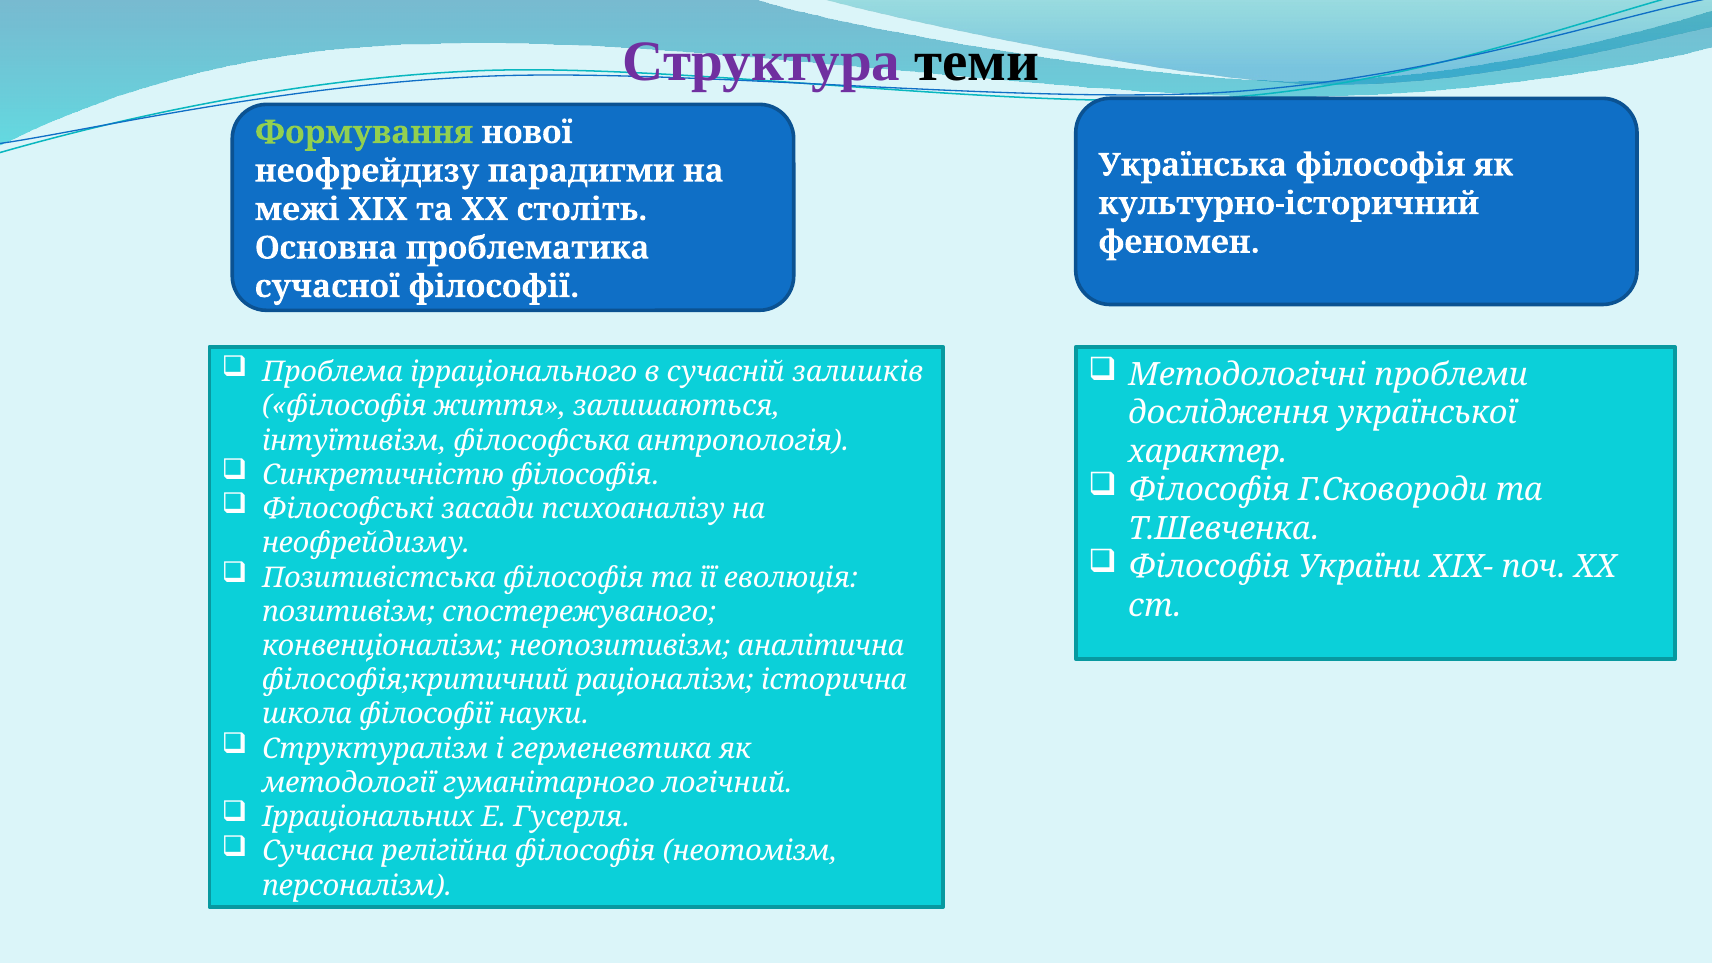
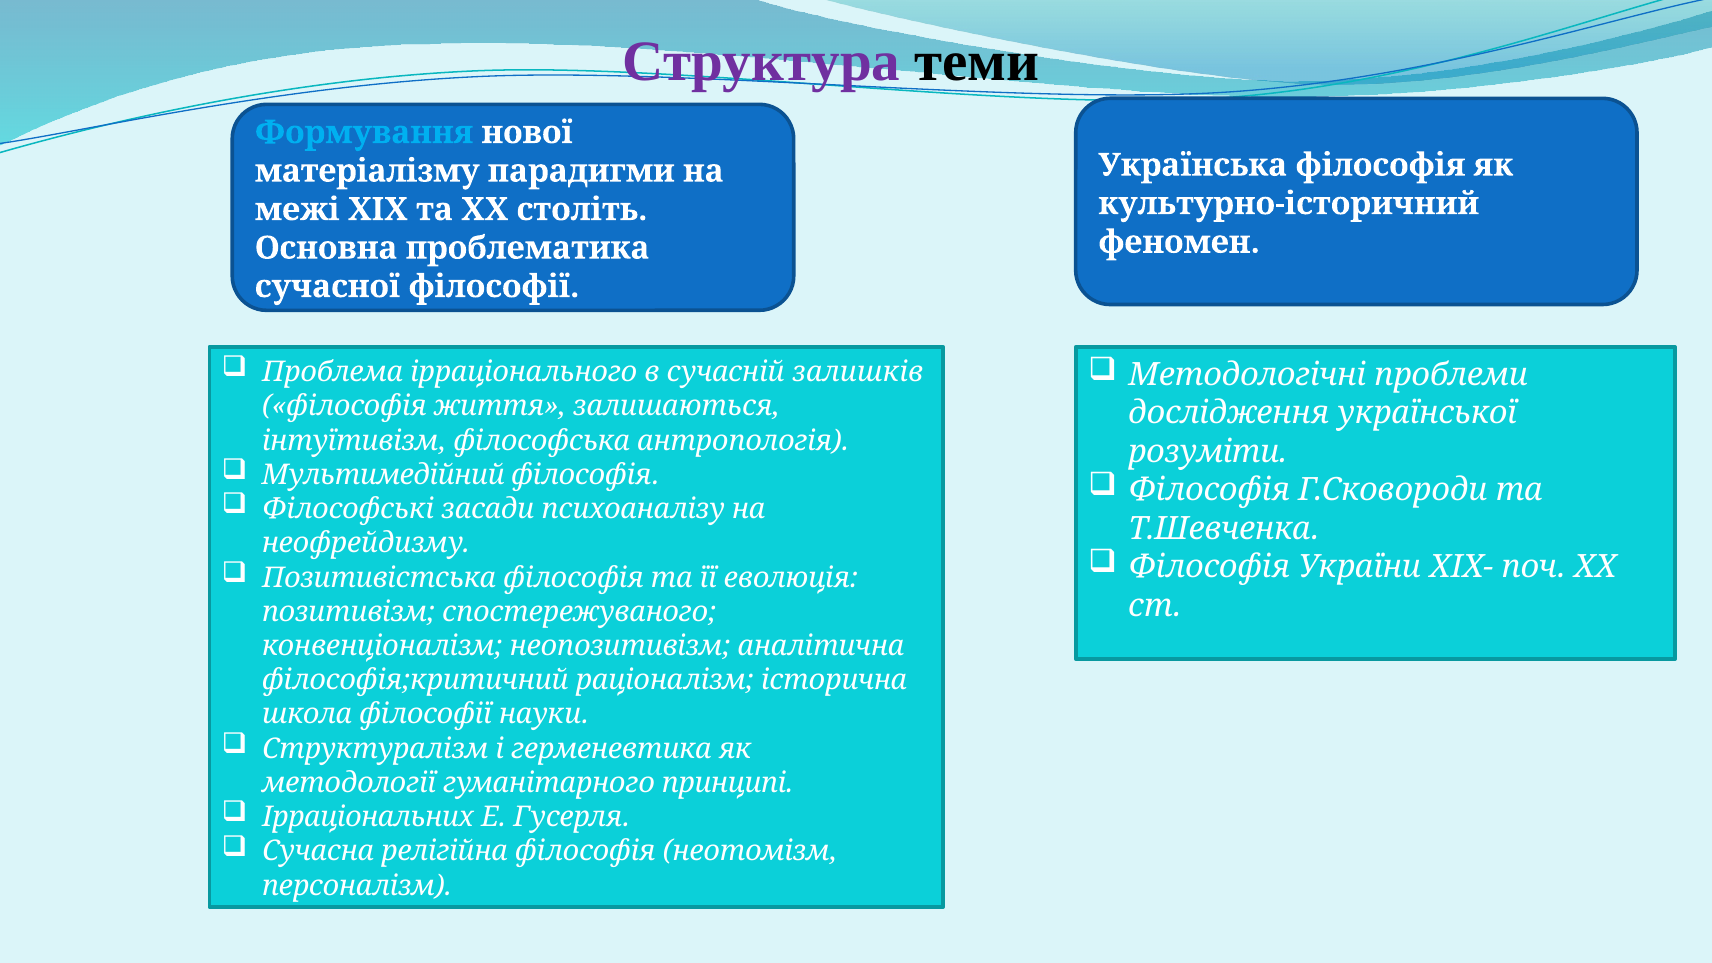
Формування colour: light green -> light blue
неофрейдизу: неофрейдизу -> матеріалізму
характер: характер -> розуміти
Синкретичністю: Синкретичністю -> Мультимедійний
логічний: логічний -> принципі
